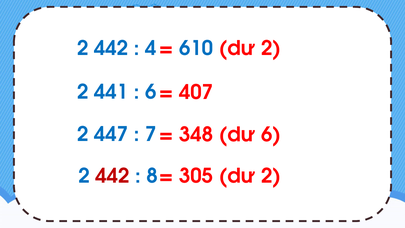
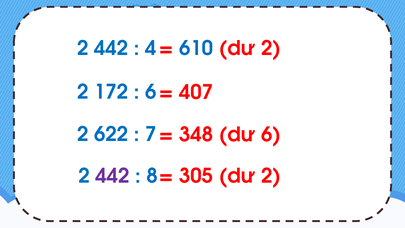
441: 441 -> 172
447: 447 -> 622
442 at (113, 176) colour: red -> purple
